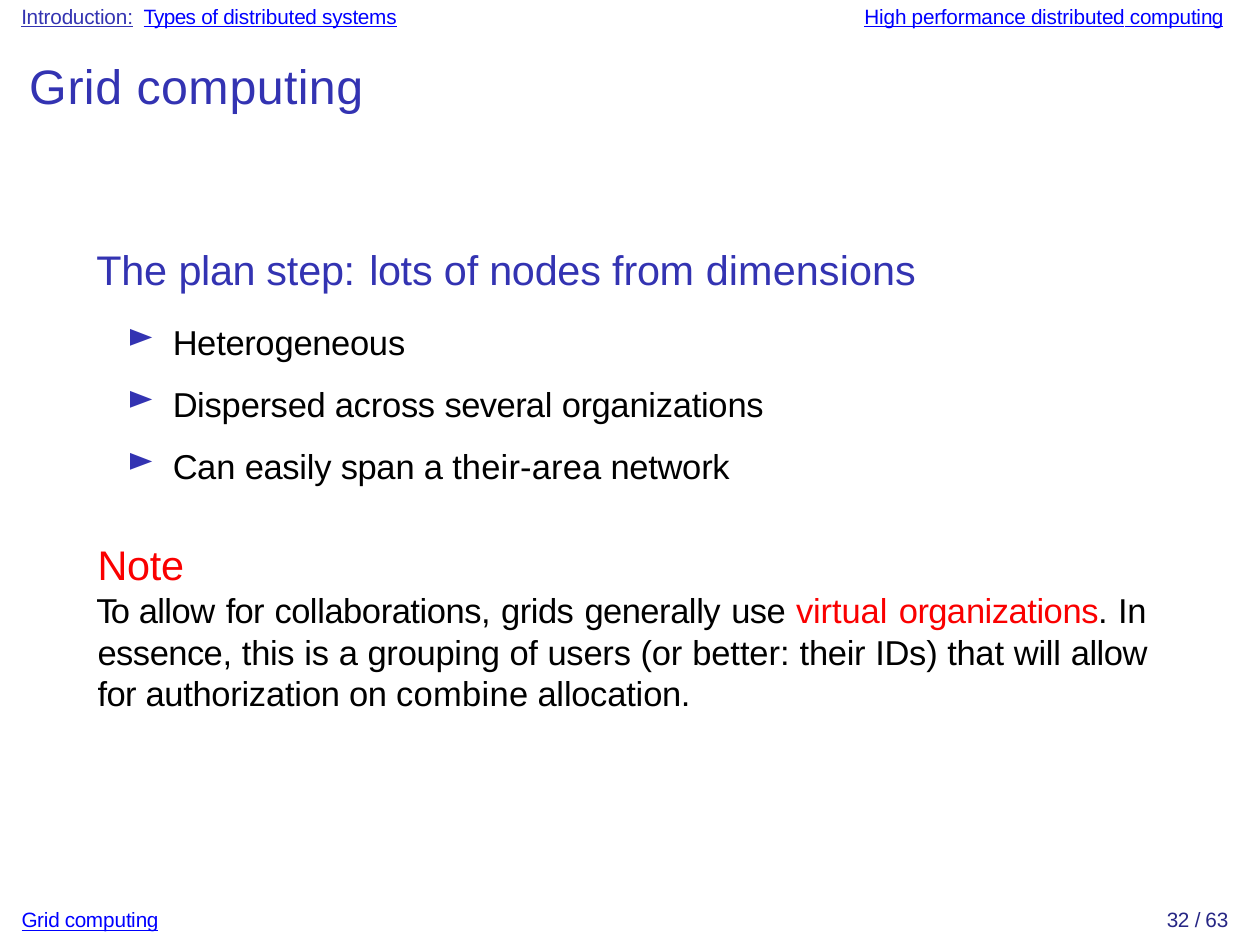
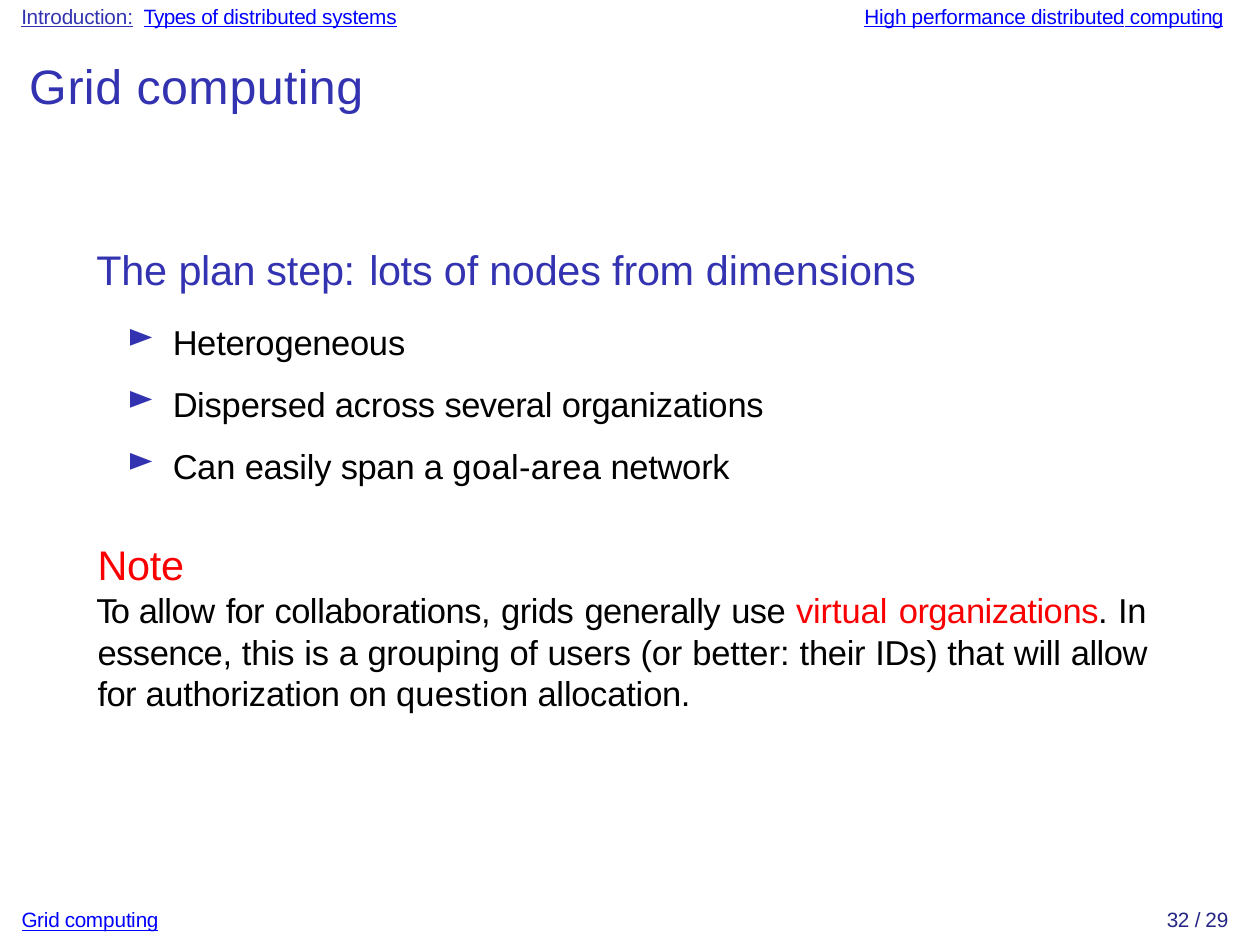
their-area: their-area -> goal-area
combine: combine -> question
63: 63 -> 29
